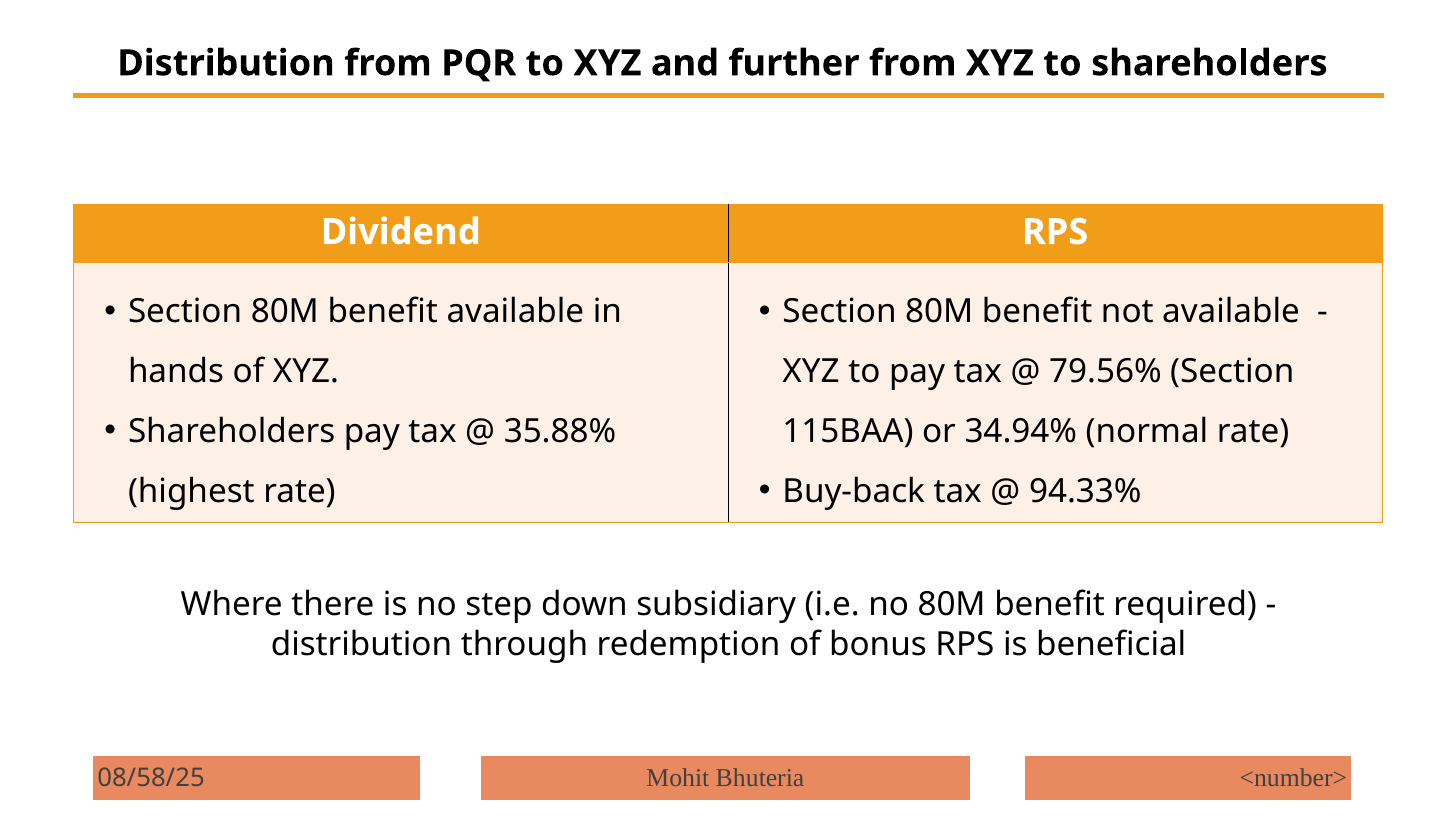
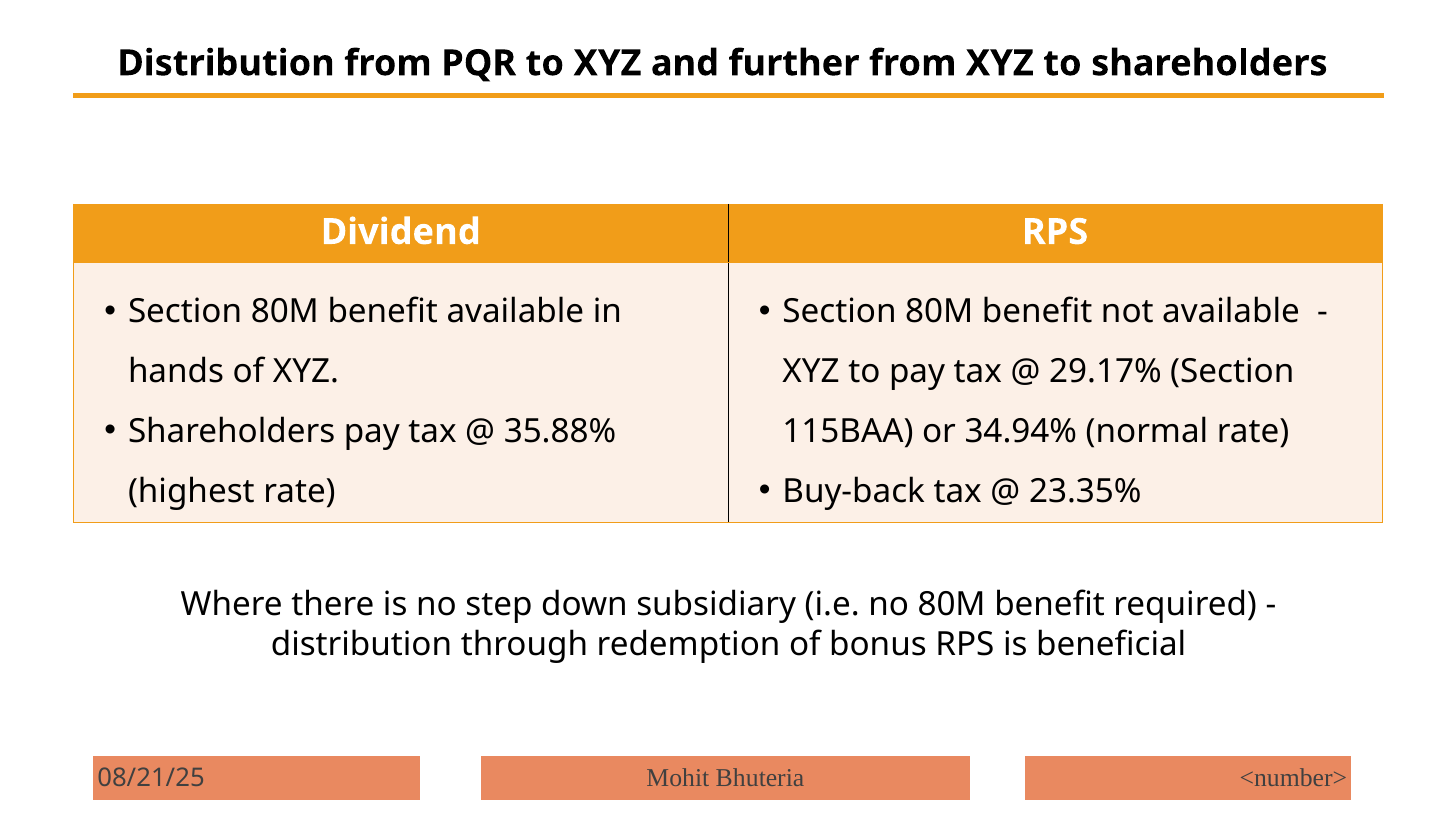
79.56%: 79.56% -> 29.17%
94.33%: 94.33% -> 23.35%
08/58/25: 08/58/25 -> 08/21/25
